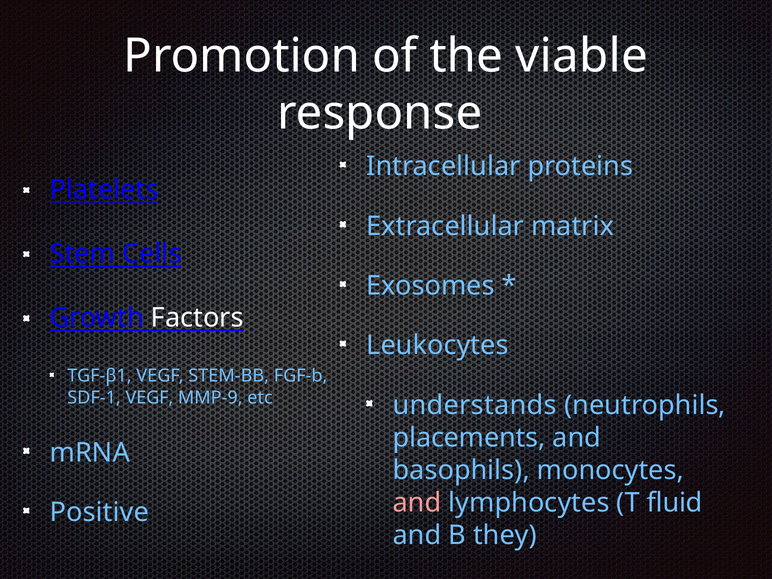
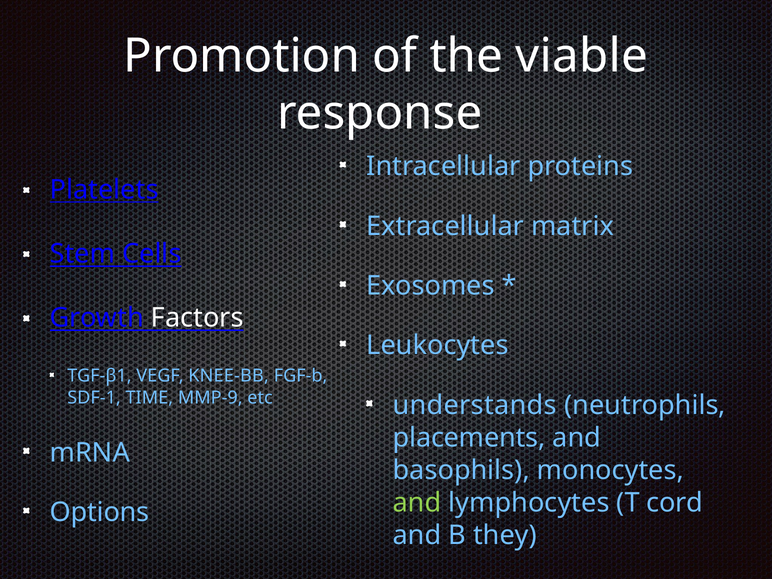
STEM-BB: STEM-BB -> KNEE-BB
SDF-1 VEGF: VEGF -> TIME
and at (417, 503) colour: pink -> light green
fluid: fluid -> cord
Positive: Positive -> Options
